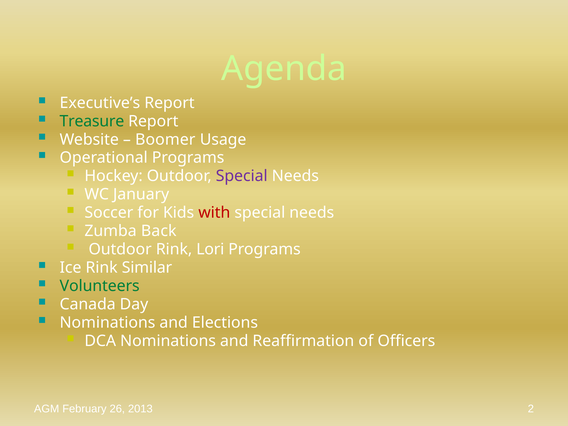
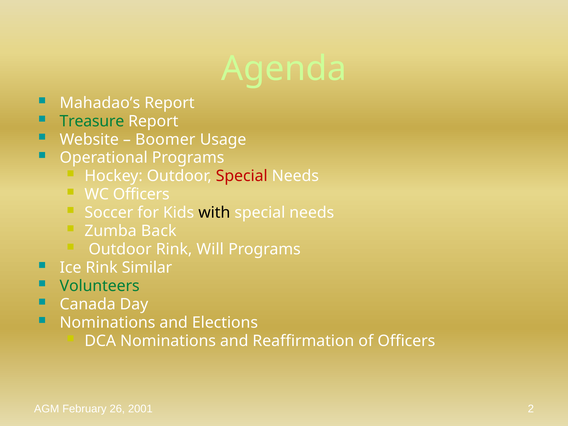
Executive’s: Executive’s -> Mahadao’s
Special at (242, 176) colour: purple -> red
WC January: January -> Officers
with colour: red -> black
Lori: Lori -> Will
2013: 2013 -> 2001
